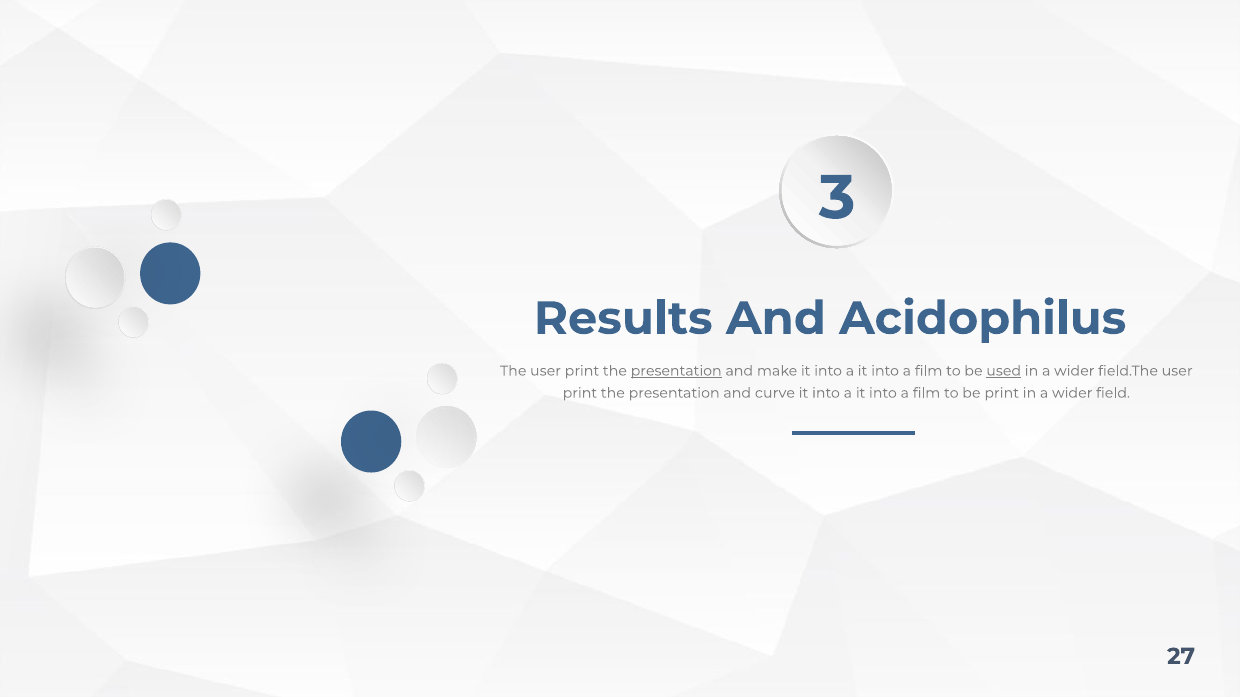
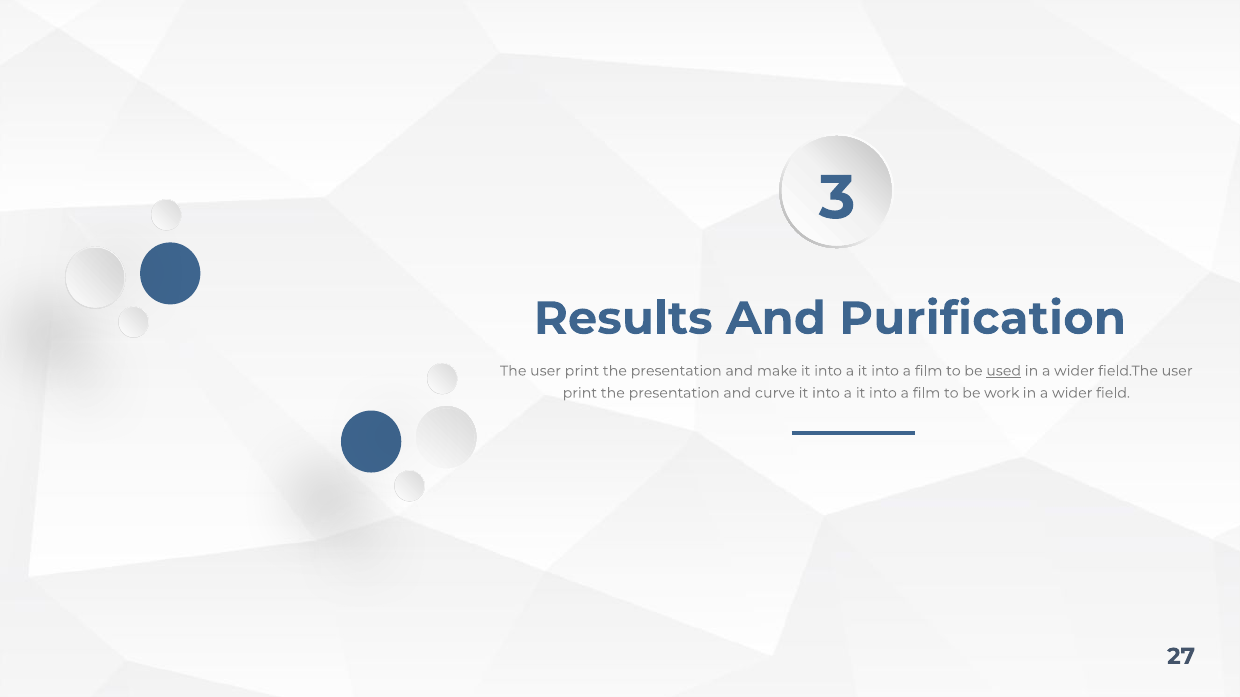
Acidophilus: Acidophilus -> Purification
presentation at (676, 371) underline: present -> none
be print: print -> work
